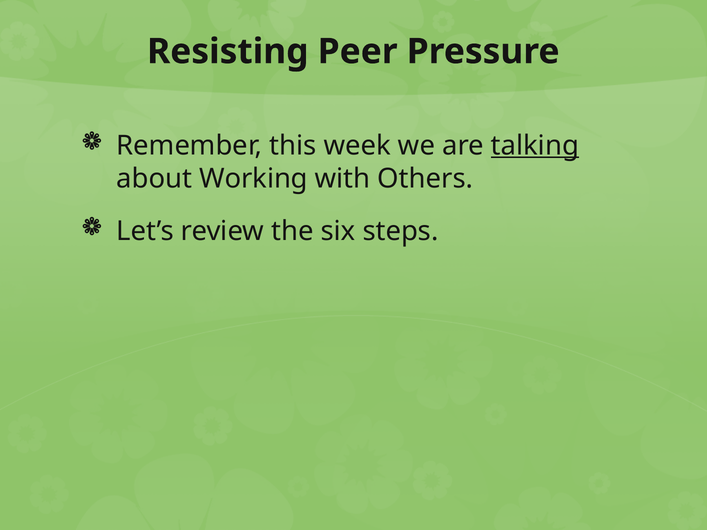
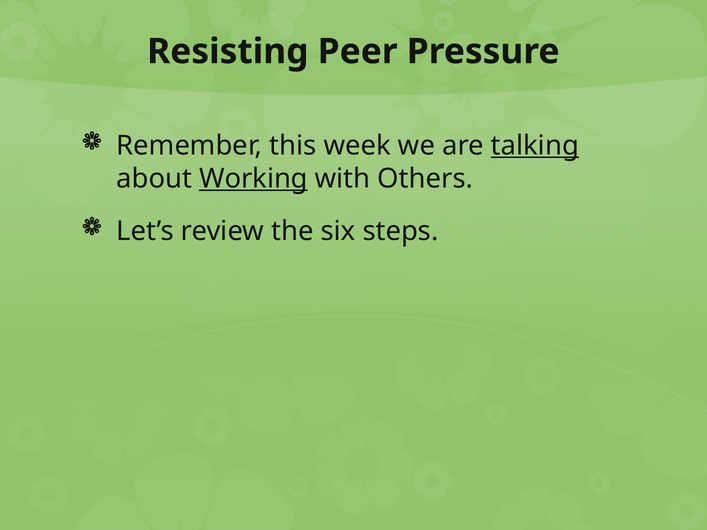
Working underline: none -> present
